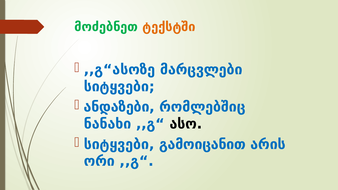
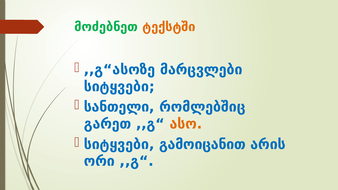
ანდაზები: ანდაზები -> სანთელი
ნანახი: ნანახი -> გარეთ
ასო colour: black -> orange
